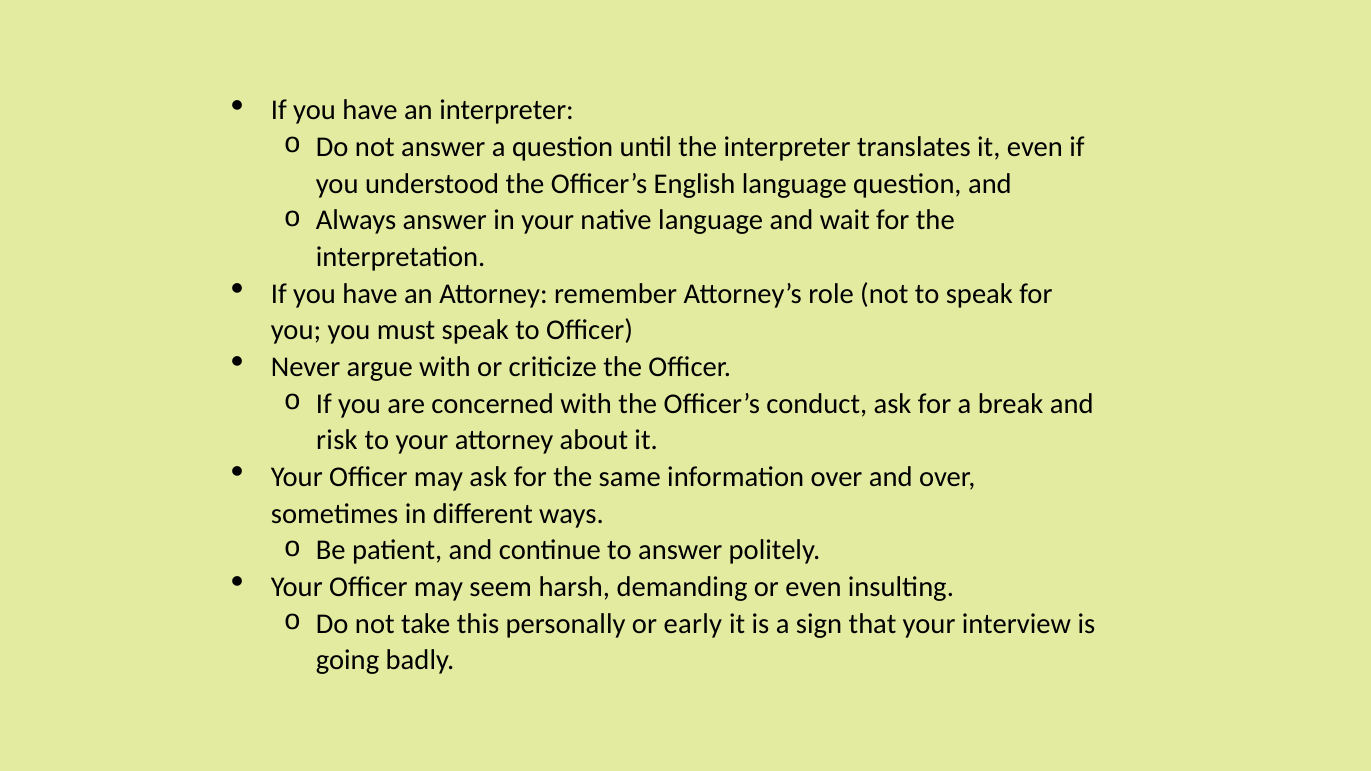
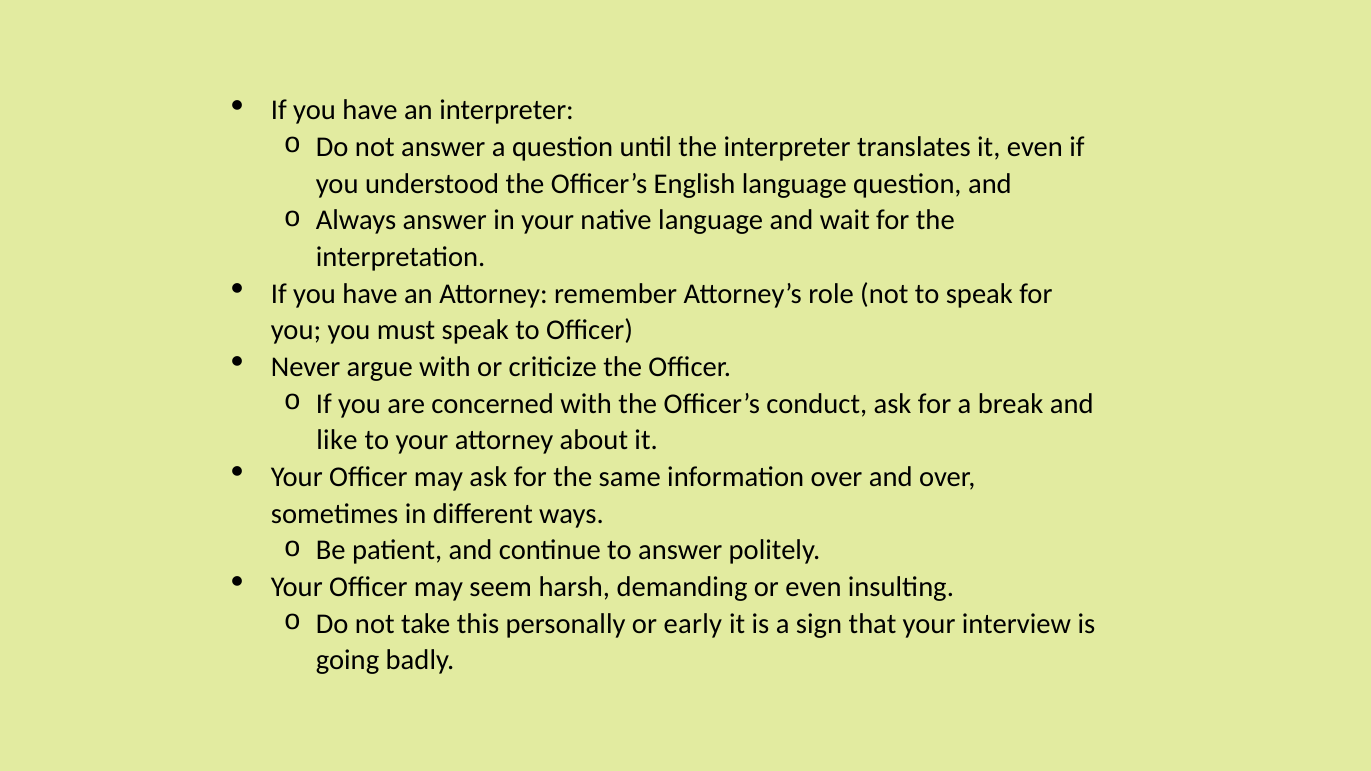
risk: risk -> like
